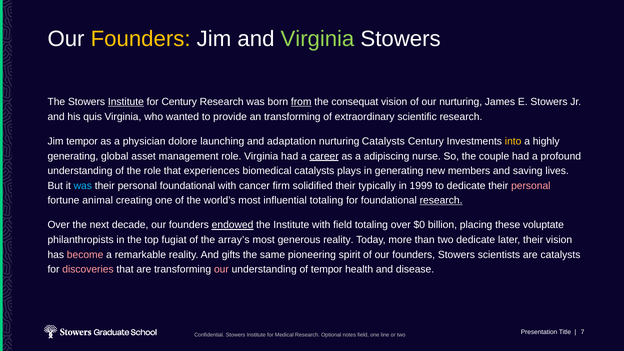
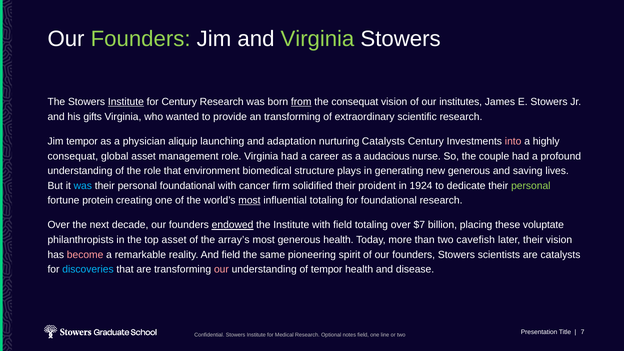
Founders at (141, 39) colour: yellow -> light green
our nurturing: nurturing -> institutes
quis: quis -> gifts
dolore: dolore -> aliquip
into colour: yellow -> pink
generating at (73, 156): generating -> consequat
career underline: present -> none
adipiscing: adipiscing -> audacious
experiences: experiences -> environment
biomedical catalysts: catalysts -> structure
new members: members -> generous
typically: typically -> proident
1999: 1999 -> 1924
personal at (531, 186) colour: pink -> light green
animal: animal -> protein
most at (249, 201) underline: none -> present
research at (441, 201) underline: present -> none
$0: $0 -> $7
top fugiat: fugiat -> asset
generous reality: reality -> health
two dedicate: dedicate -> cavefish
And gifts: gifts -> field
discoveries colour: pink -> light blue
